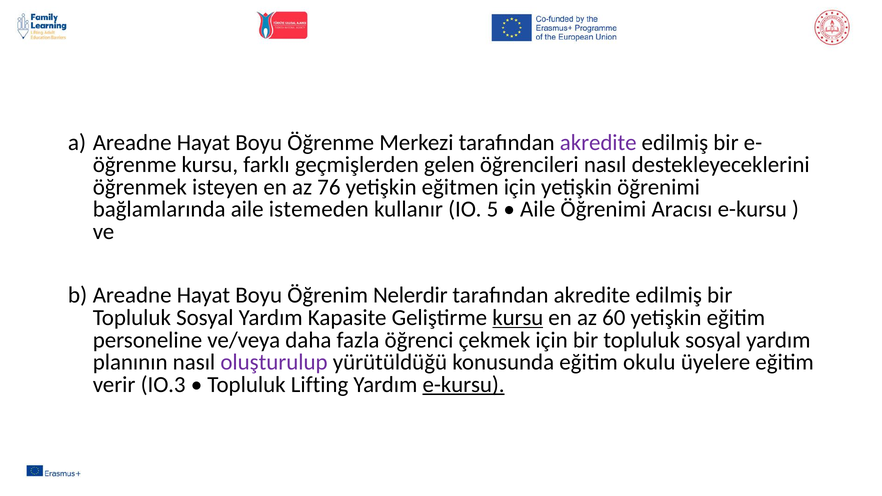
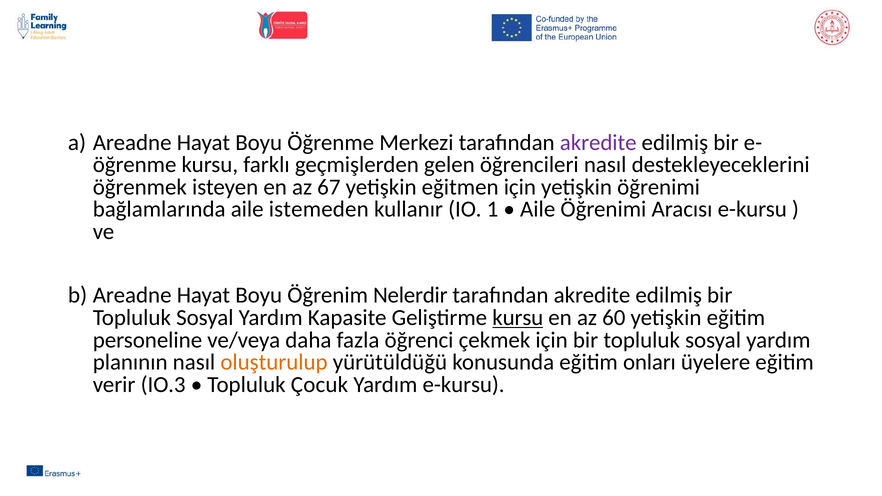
76: 76 -> 67
5: 5 -> 1
oluşturulup colour: purple -> orange
okulu: okulu -> onları
Lifting: Lifting -> Çocuk
e-kursu at (464, 385) underline: present -> none
